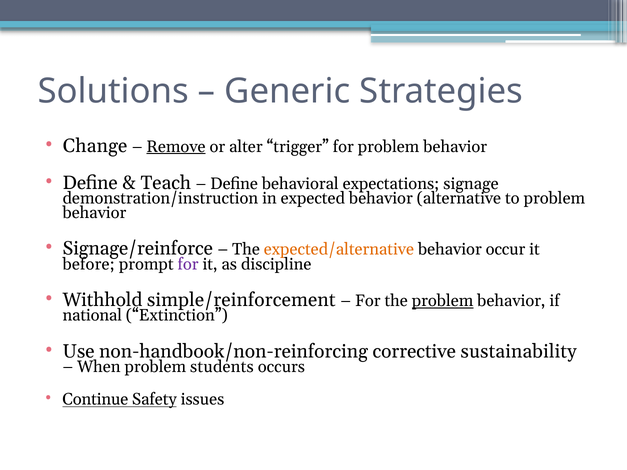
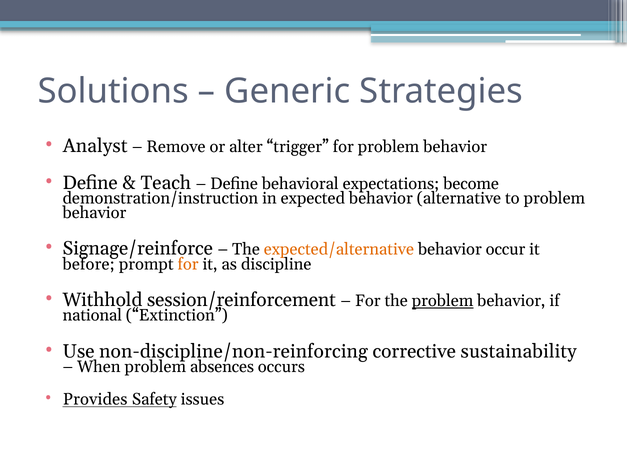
Change: Change -> Analyst
Remove underline: present -> none
signage: signage -> become
for at (188, 264) colour: purple -> orange
simple/reinforcement: simple/reinforcement -> session/reinforcement
non-handbook/non-reinforcing: non-handbook/non-reinforcing -> non-discipline/non-reinforcing
students: students -> absences
Continue: Continue -> Provides
